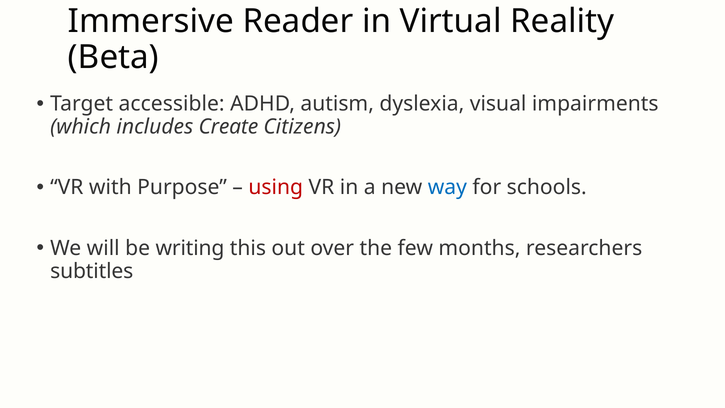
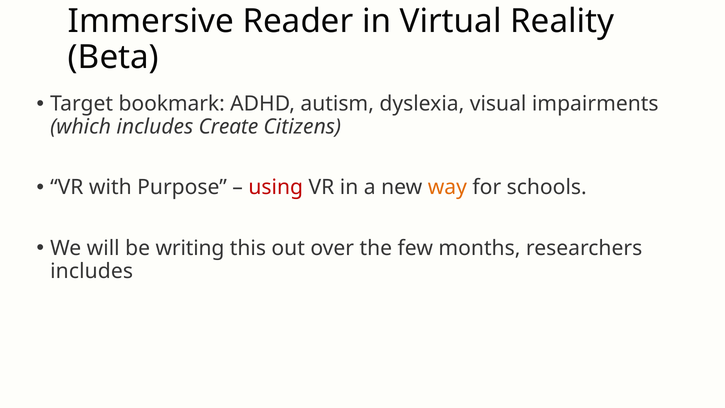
accessible: accessible -> bookmark
way colour: blue -> orange
subtitles at (92, 271): subtitles -> includes
